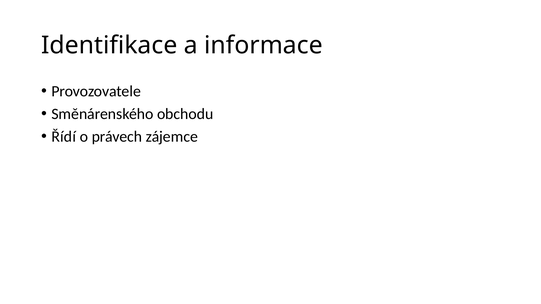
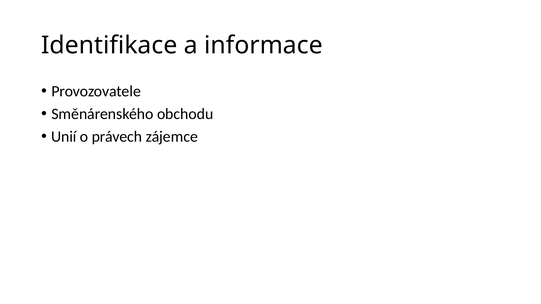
Řídí: Řídí -> Unií
